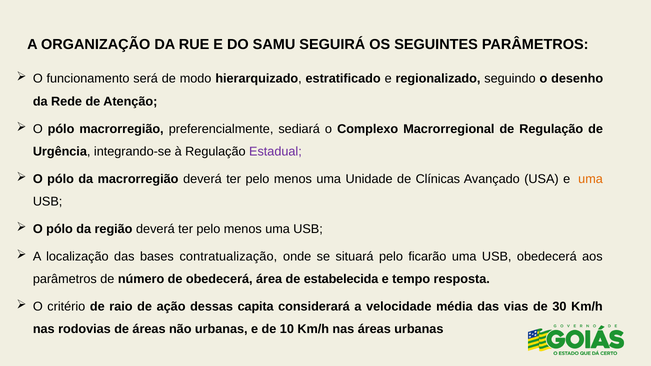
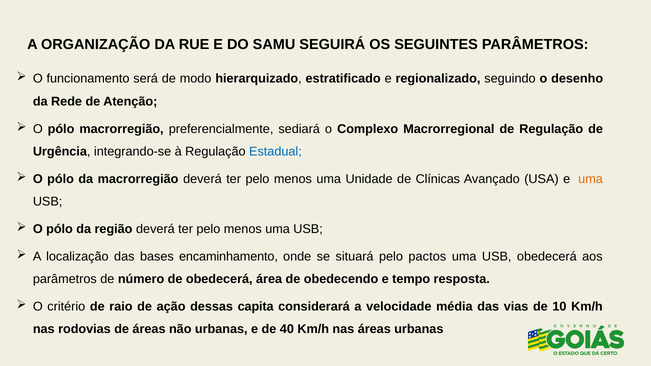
Estadual colour: purple -> blue
contratualização: contratualização -> encaminhamento
ficarão: ficarão -> pactos
estabelecida: estabelecida -> obedecendo
30: 30 -> 10
10: 10 -> 40
